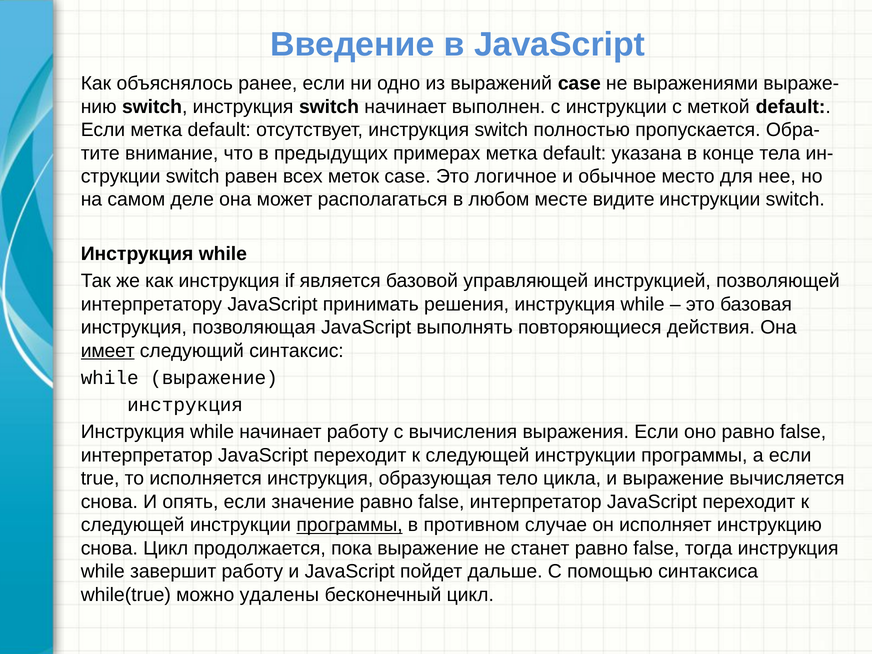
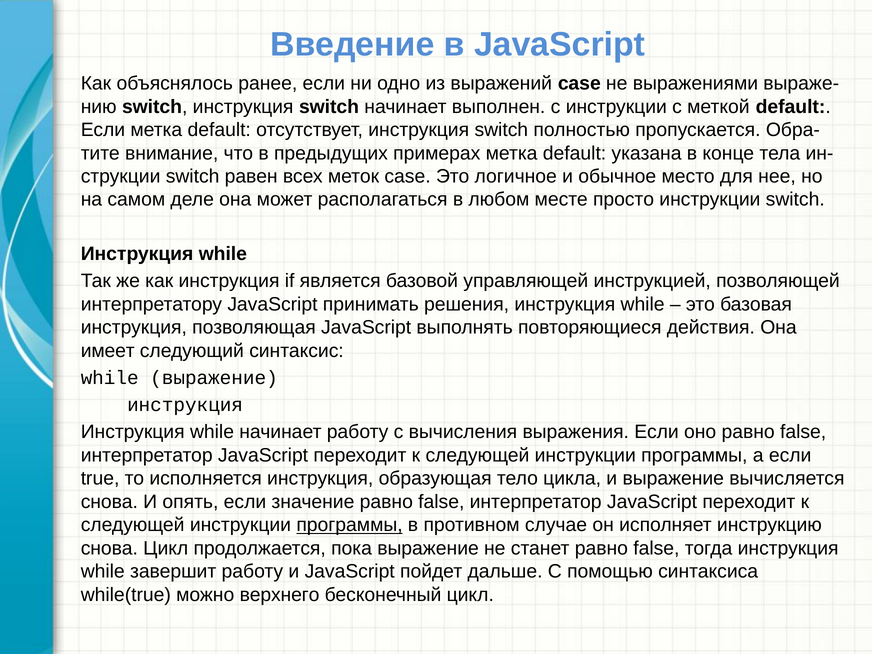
видите: видите -> просто
имеет underline: present -> none
удалены: удалены -> верхнего
